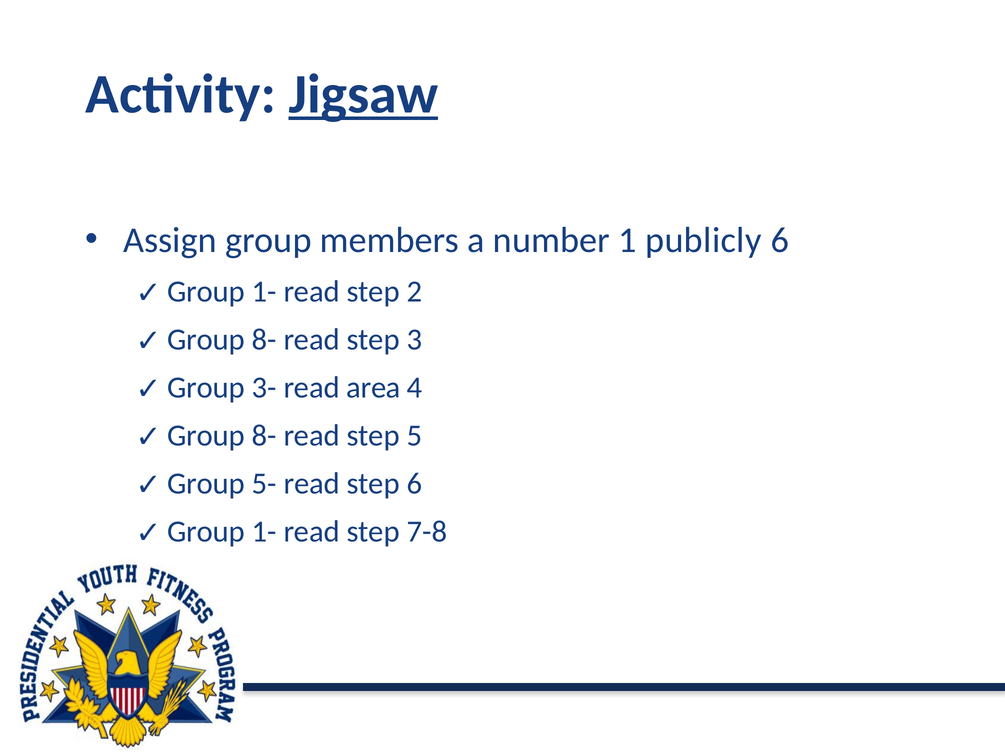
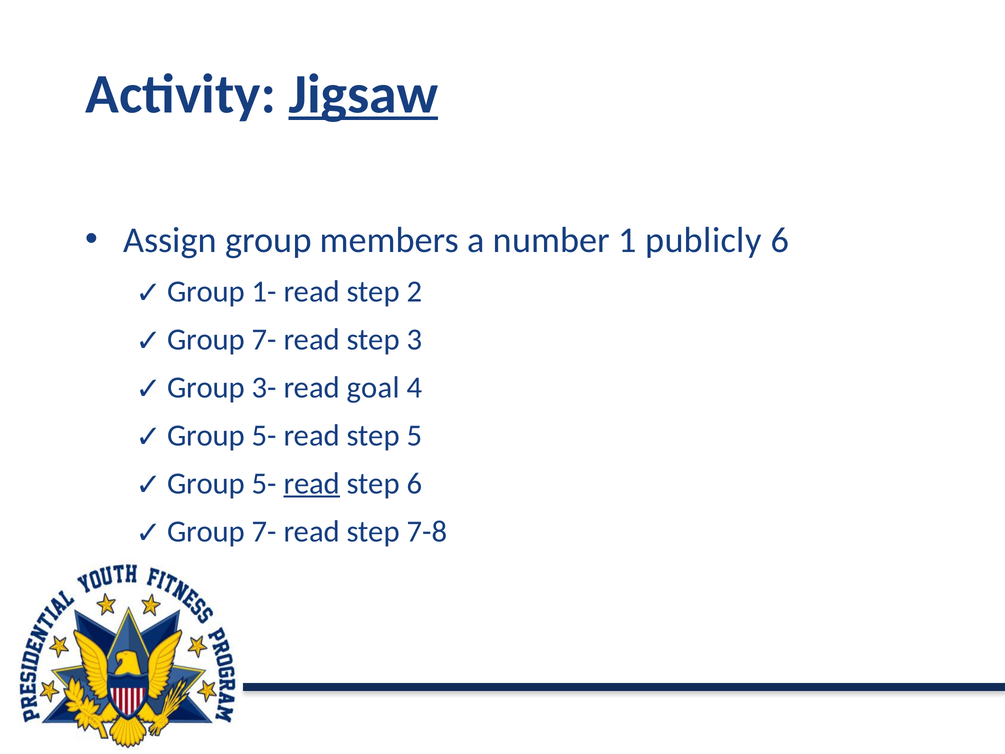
8- at (264, 339): 8- -> 7-
area: area -> goal
8- at (264, 435): 8- -> 5-
read at (312, 483) underline: none -> present
1- at (264, 531): 1- -> 7-
